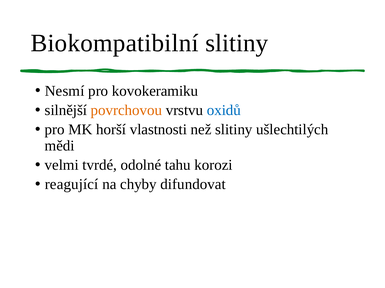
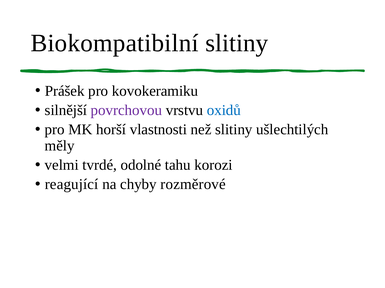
Nesmí: Nesmí -> Prášek
povrchovou colour: orange -> purple
mědi: mědi -> měly
difundovat: difundovat -> rozměrové
